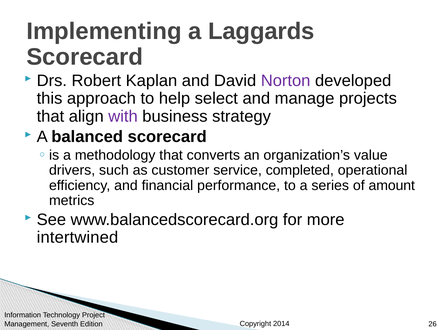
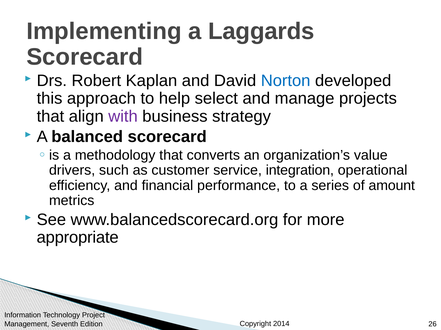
Norton colour: purple -> blue
completed: completed -> integration
intertwined: intertwined -> appropriate
